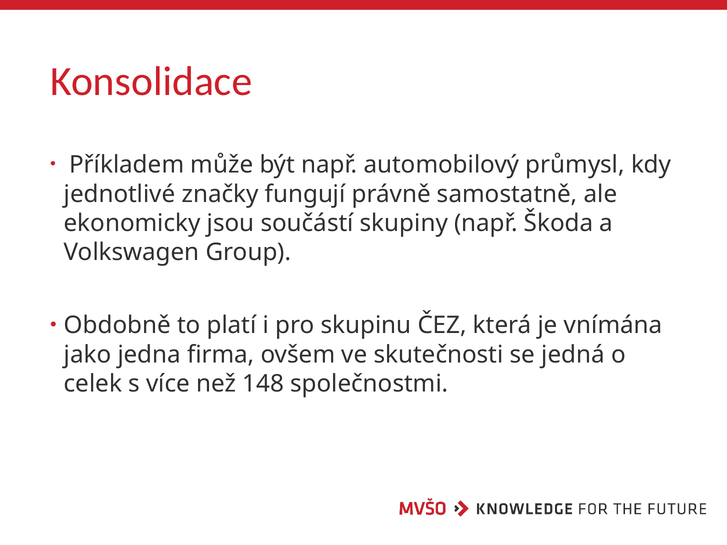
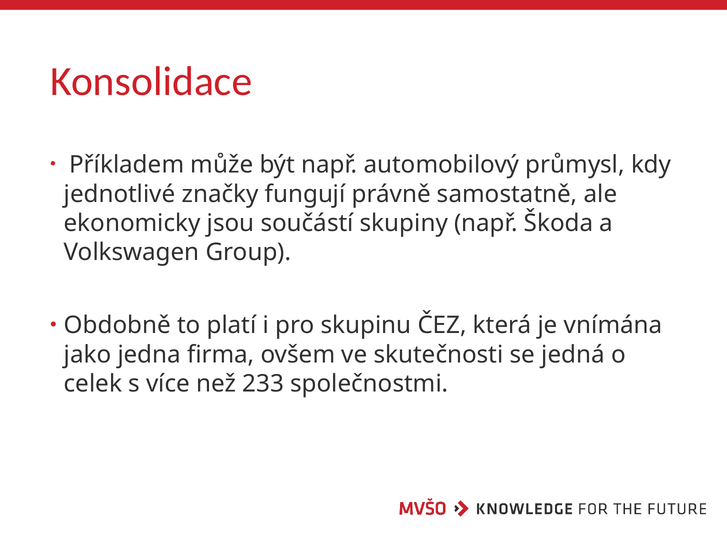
148: 148 -> 233
